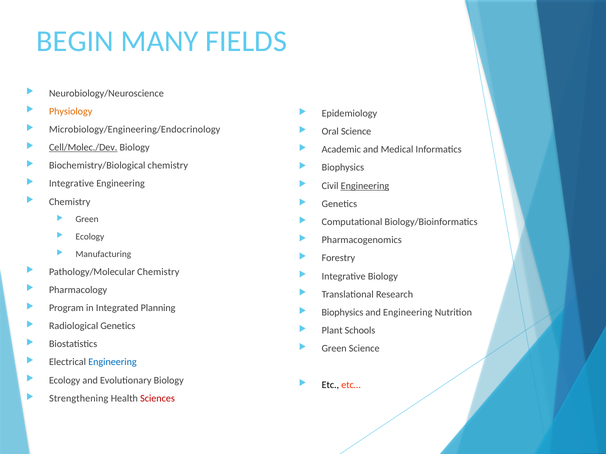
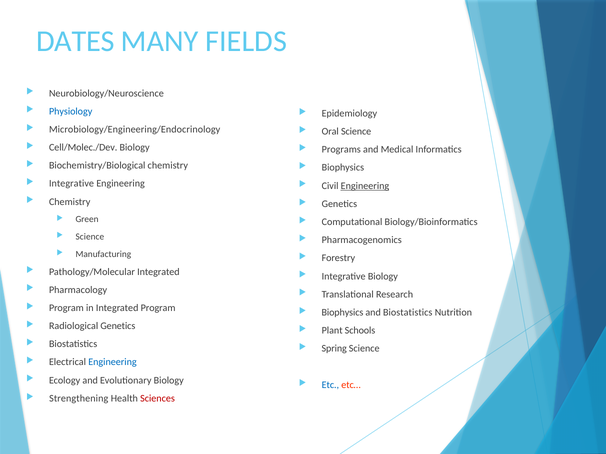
BEGIN: BEGIN -> DATES
Physiology colour: orange -> blue
Cell/Molec./Dev underline: present -> none
Academic: Academic -> Programs
Ecology at (90, 237): Ecology -> Science
Pathology/Molecular Chemistry: Chemistry -> Integrated
Integrated Planning: Planning -> Program
and Engineering: Engineering -> Biostatistics
Green at (334, 349): Green -> Spring
Etc colour: black -> blue
